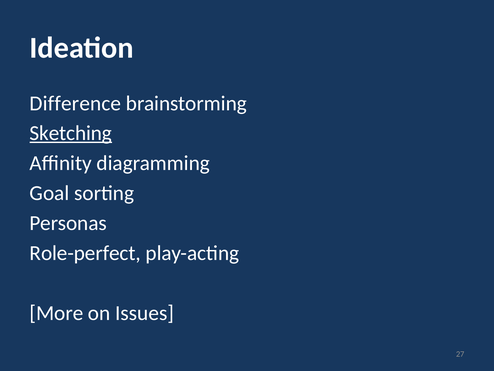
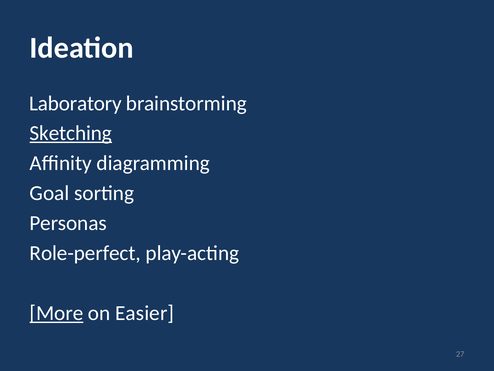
Difference: Difference -> Laboratory
More underline: none -> present
Issues: Issues -> Easier
